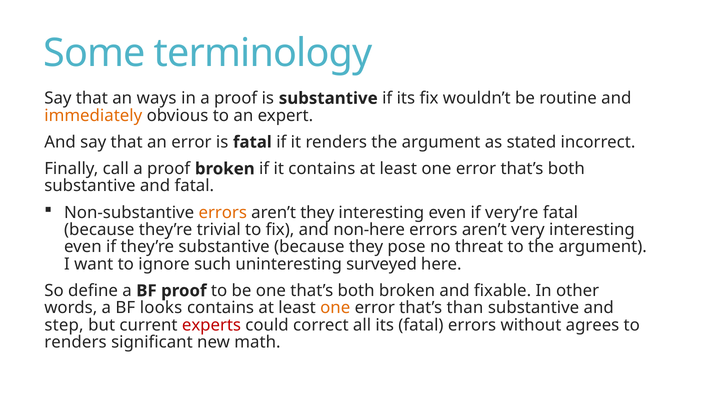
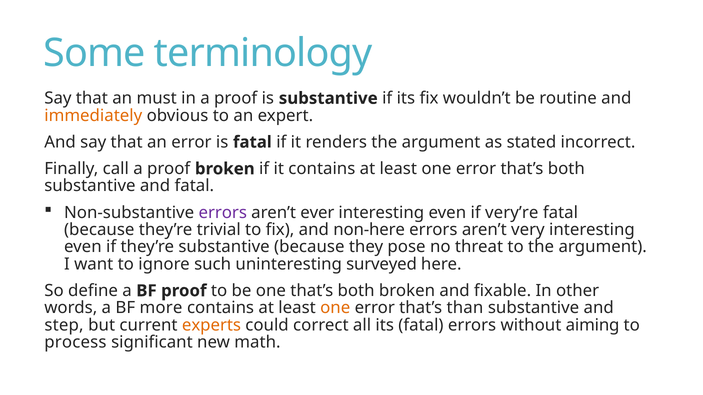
ways: ways -> must
errors at (223, 213) colour: orange -> purple
aren’t they: they -> ever
looks: looks -> more
experts colour: red -> orange
agrees: agrees -> aiming
renders at (75, 343): renders -> process
